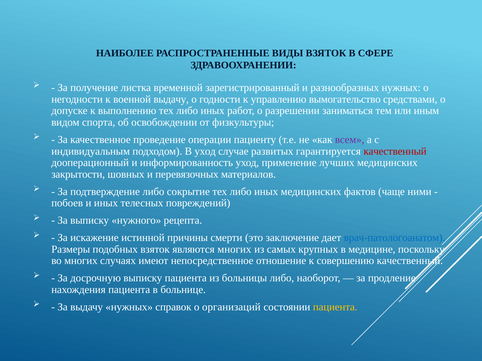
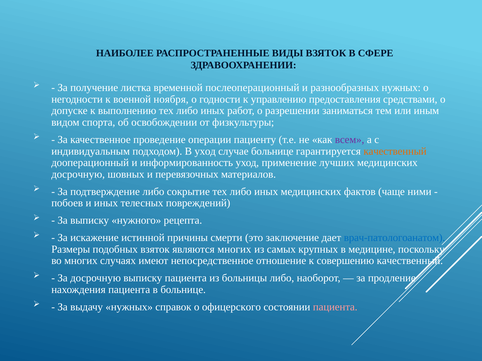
зарегистрированный: зарегистрированный -> послеоперационный
военной выдачу: выдачу -> ноября
вымогательство: вымогательство -> предоставления
случае развитых: развитых -> больнице
качественный at (395, 151) colour: red -> orange
закрытости at (78, 175): закрытости -> досрочную
организаций: организаций -> офицерского
пациента at (335, 307) colour: yellow -> pink
